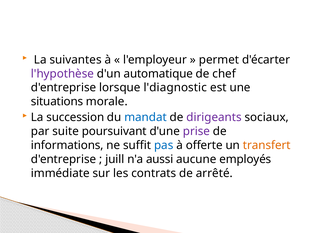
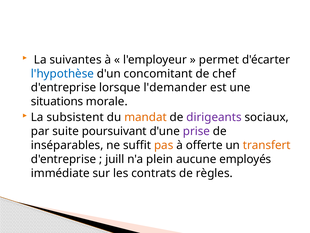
l'hypothèse colour: purple -> blue
automatique: automatique -> concomitant
l'diagnostic: l'diagnostic -> l'demander
succession: succession -> subsistent
mandat colour: blue -> orange
informations: informations -> inséparables
pas colour: blue -> orange
aussi: aussi -> plein
arrêté: arrêté -> règles
